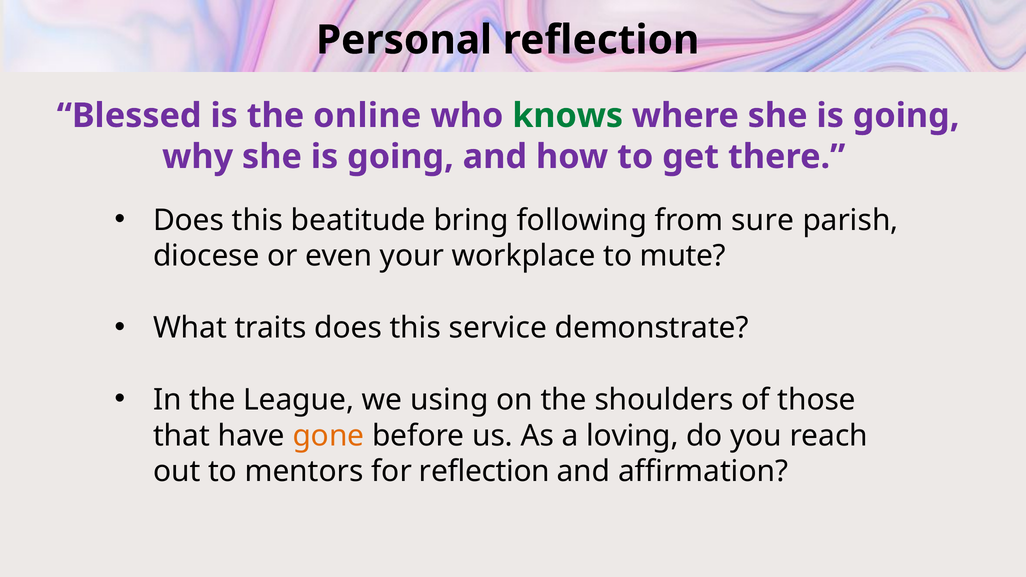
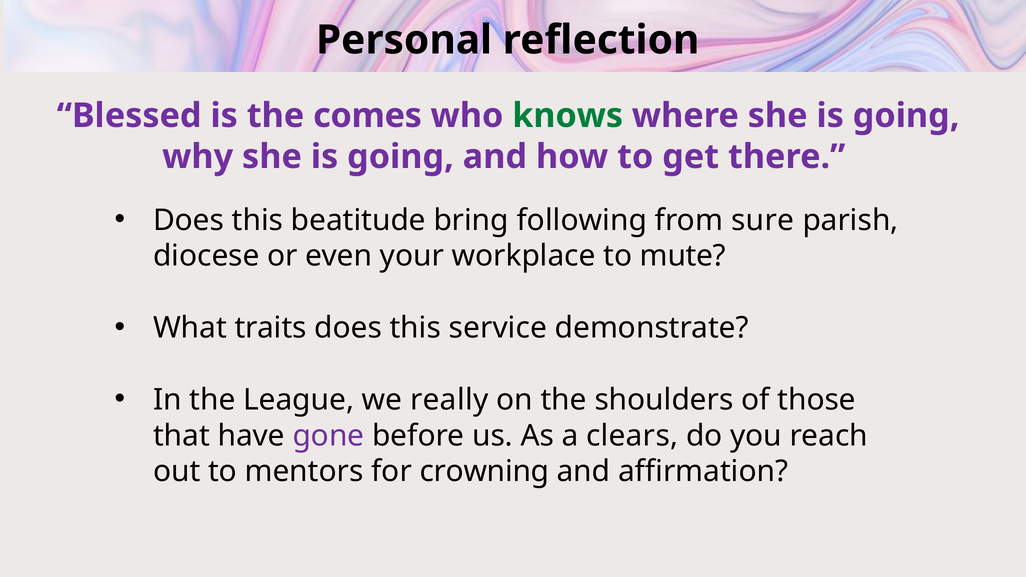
online: online -> comes
using: using -> really
gone colour: orange -> purple
loving: loving -> clears
for reflection: reflection -> crowning
